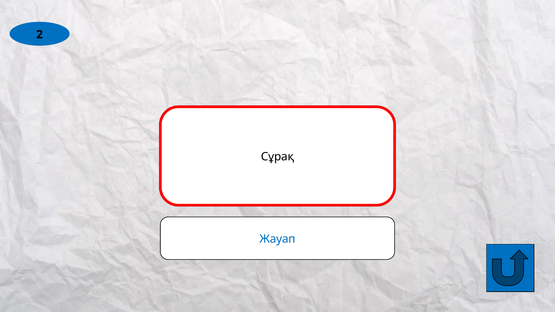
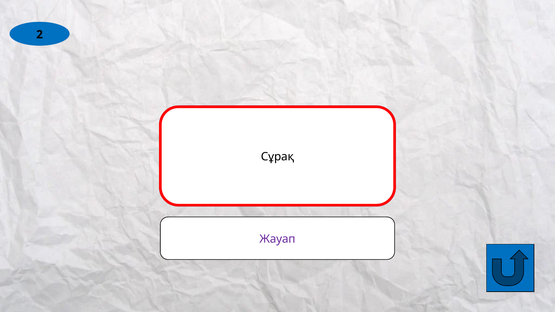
Жауап colour: blue -> purple
